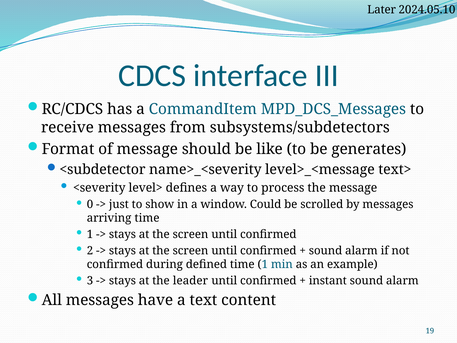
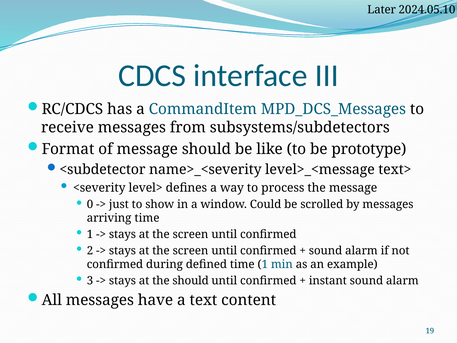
generates: generates -> prototype
the leader: leader -> should
